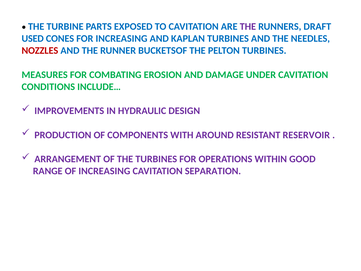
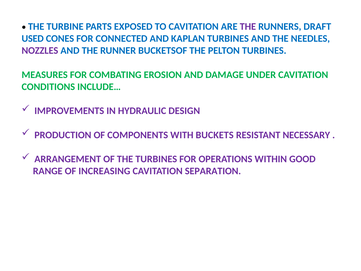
FOR INCREASING: INCREASING -> CONNECTED
NOZZLES colour: red -> purple
AROUND: AROUND -> BUCKETS
RESERVOIR: RESERVOIR -> NECESSARY
